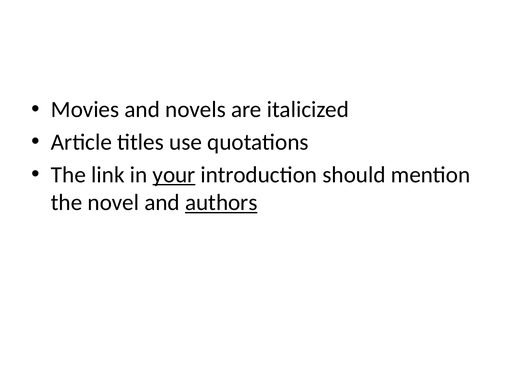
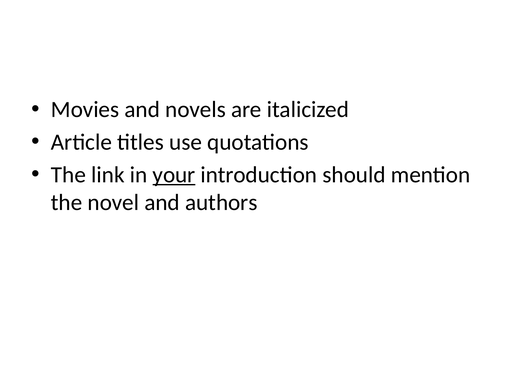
authors underline: present -> none
